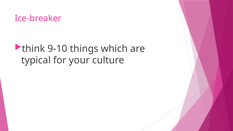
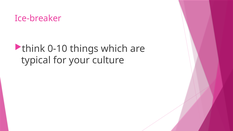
9-10: 9-10 -> 0-10
